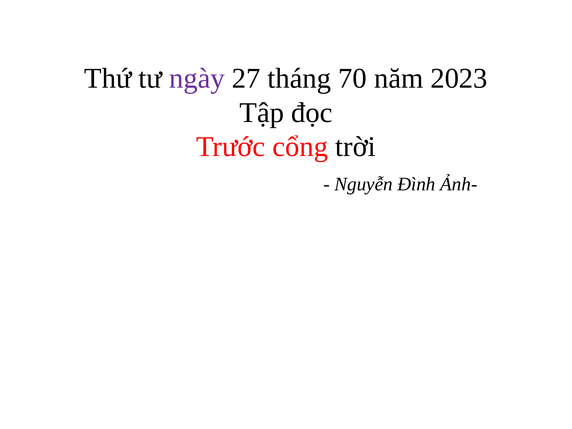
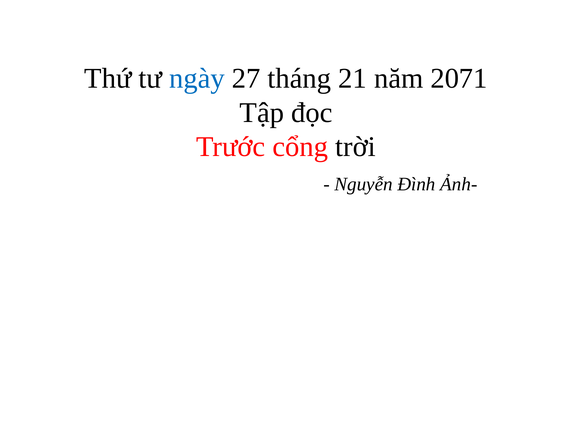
ngày colour: purple -> blue
70: 70 -> 21
2023: 2023 -> 2071
